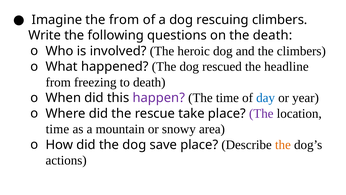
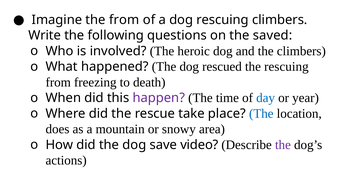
the death: death -> saved
the headline: headline -> rescuing
The at (261, 113) colour: purple -> blue
time at (57, 129): time -> does
save place: place -> video
the at (283, 144) colour: orange -> purple
